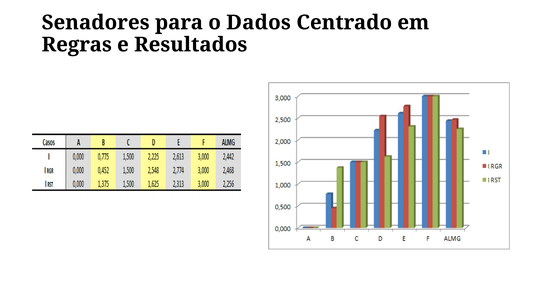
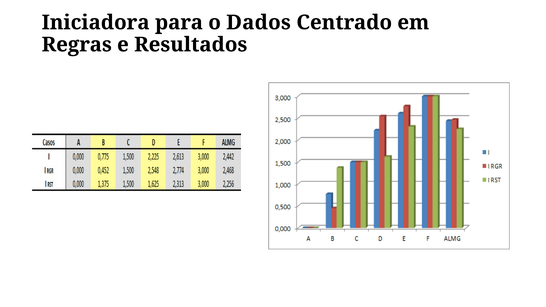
Senadores: Senadores -> Iniciadora
